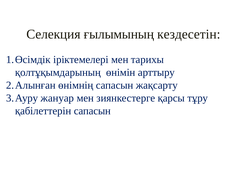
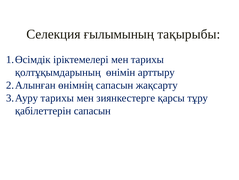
кездесетін: кездесетін -> тақырыбы
жануар at (57, 98): жануар -> тарихы
